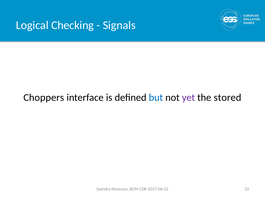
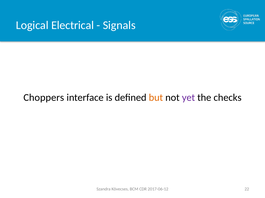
Checking: Checking -> Electrical
but colour: blue -> orange
stored: stored -> checks
